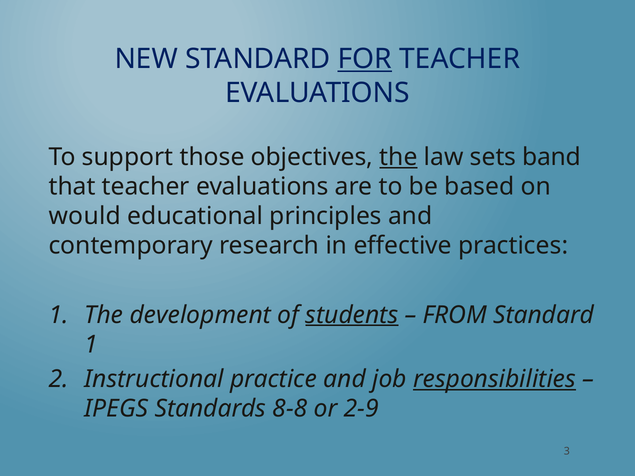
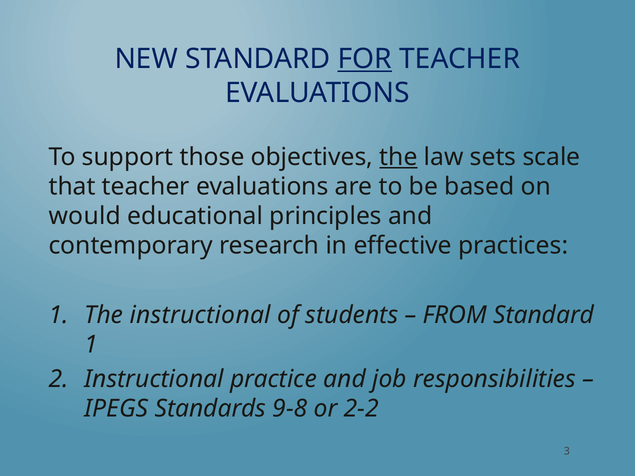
band: band -> scale
The development: development -> instructional
students underline: present -> none
responsibilities underline: present -> none
8-8: 8-8 -> 9-8
2-9: 2-9 -> 2-2
